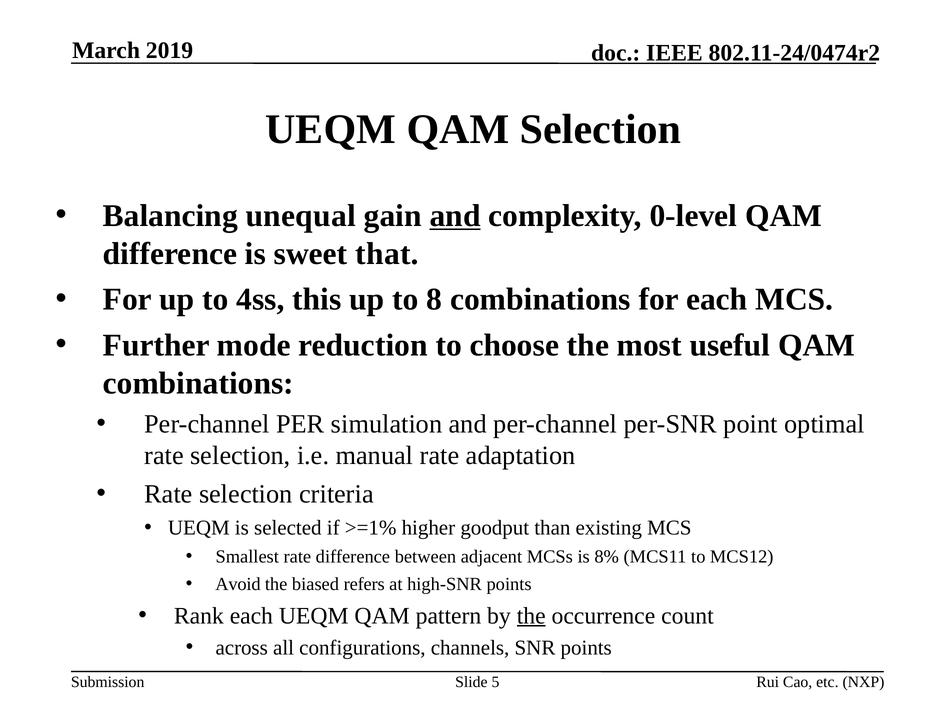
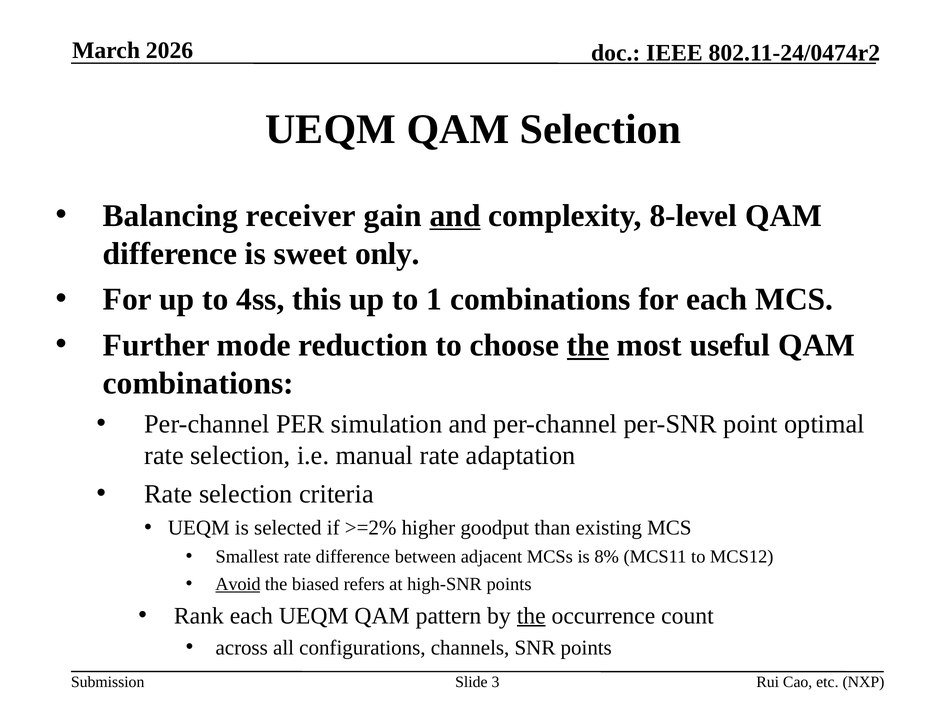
2019: 2019 -> 2026
unequal: unequal -> receiver
0-level: 0-level -> 8-level
that: that -> only
8: 8 -> 1
the at (588, 345) underline: none -> present
>=1%: >=1% -> >=2%
Avoid underline: none -> present
5: 5 -> 3
